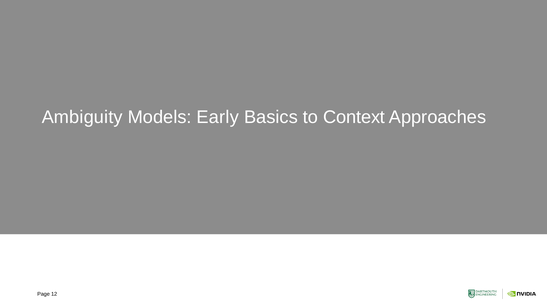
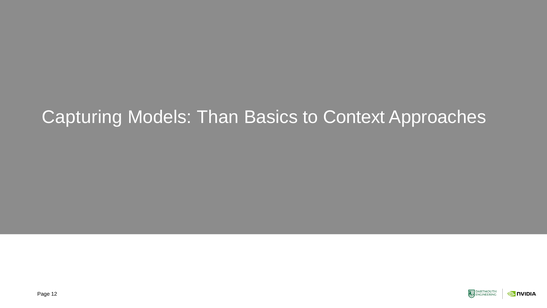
Ambiguity: Ambiguity -> Capturing
Early: Early -> Than
